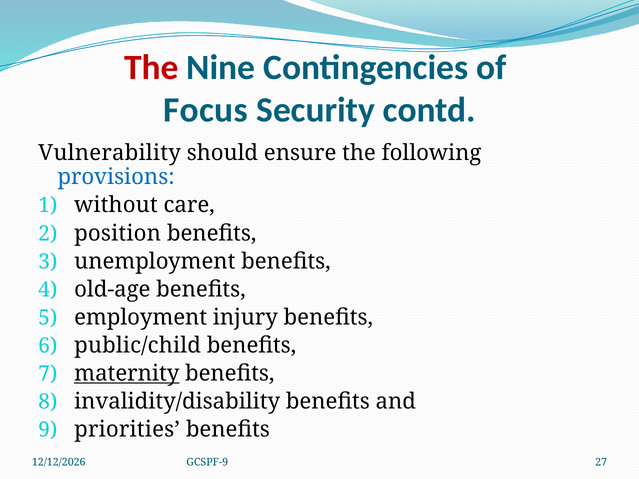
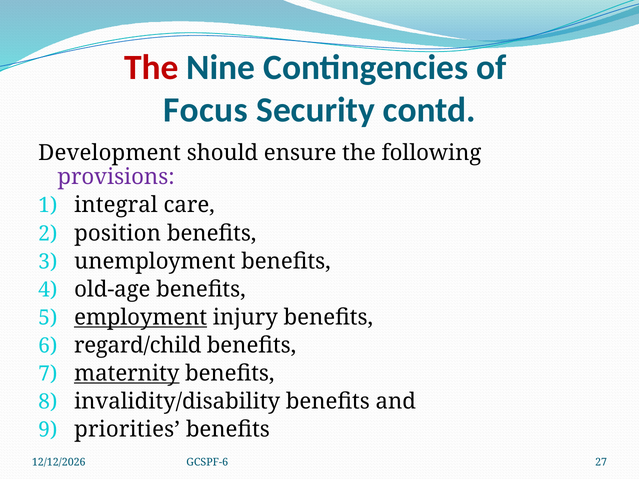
Vulnerability: Vulnerability -> Development
provisions colour: blue -> purple
without: without -> integral
employment underline: none -> present
public/child: public/child -> regard/child
GCSPF-9: GCSPF-9 -> GCSPF-6
